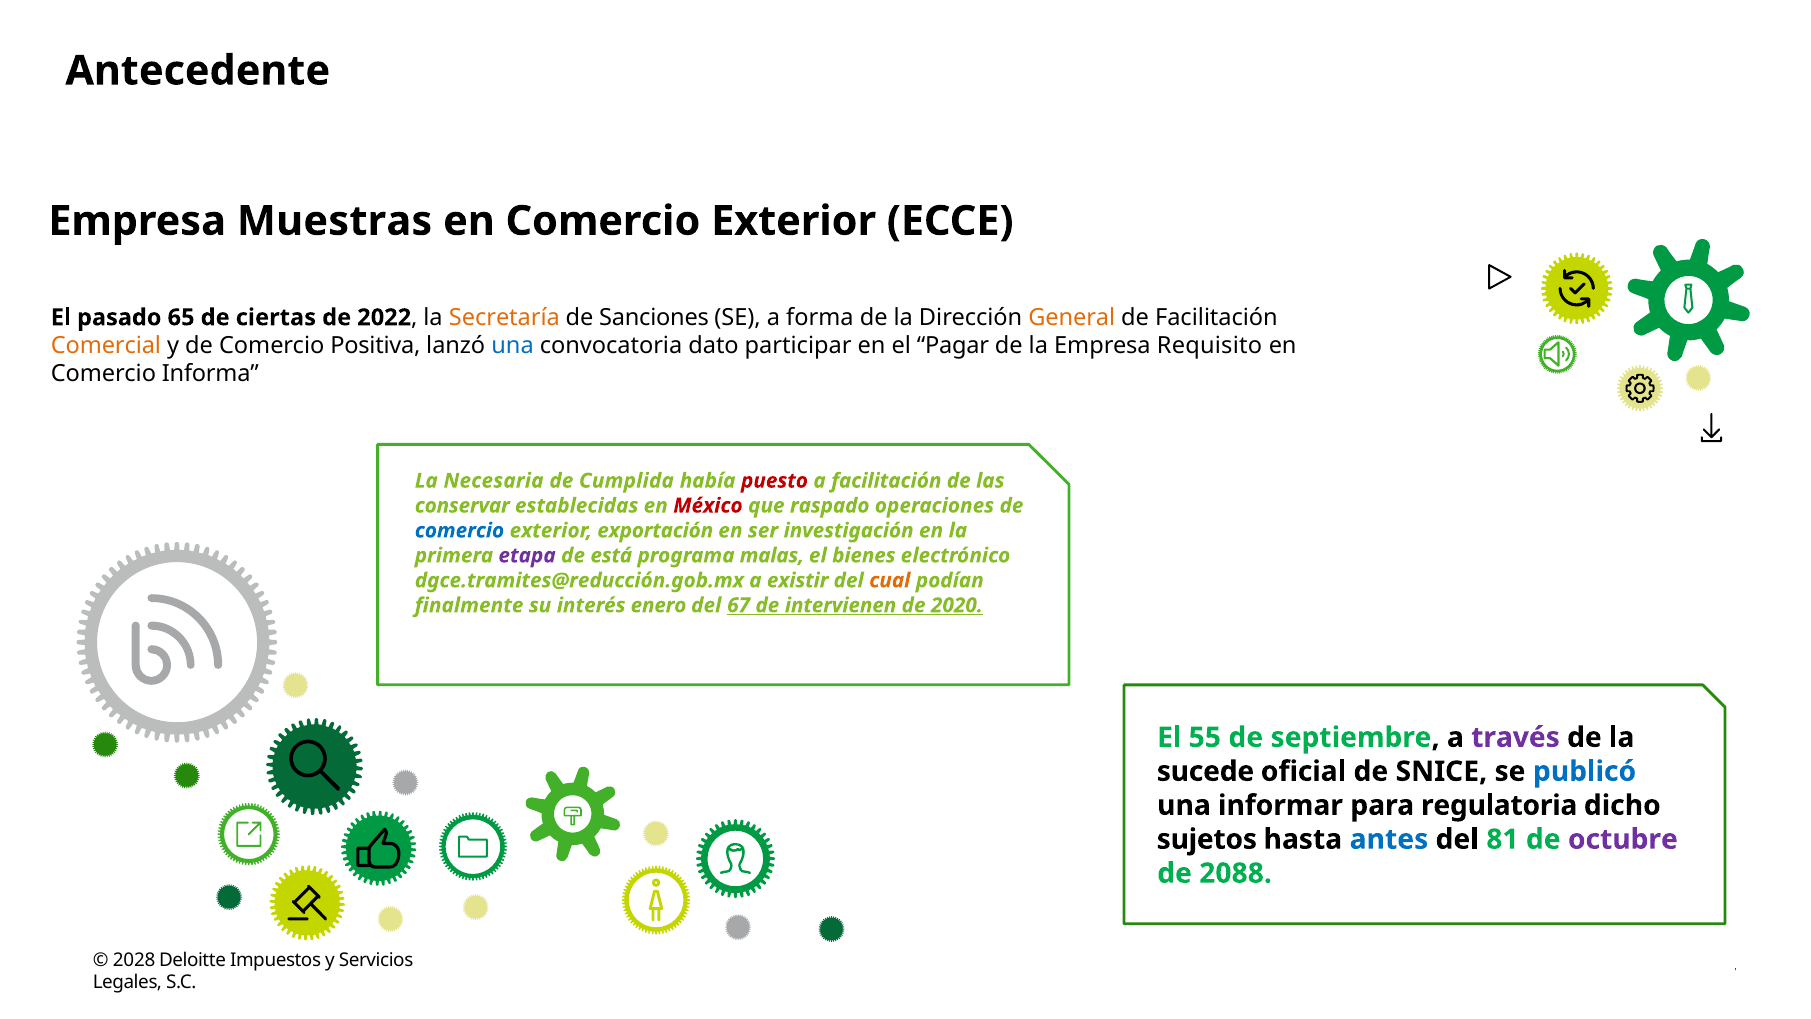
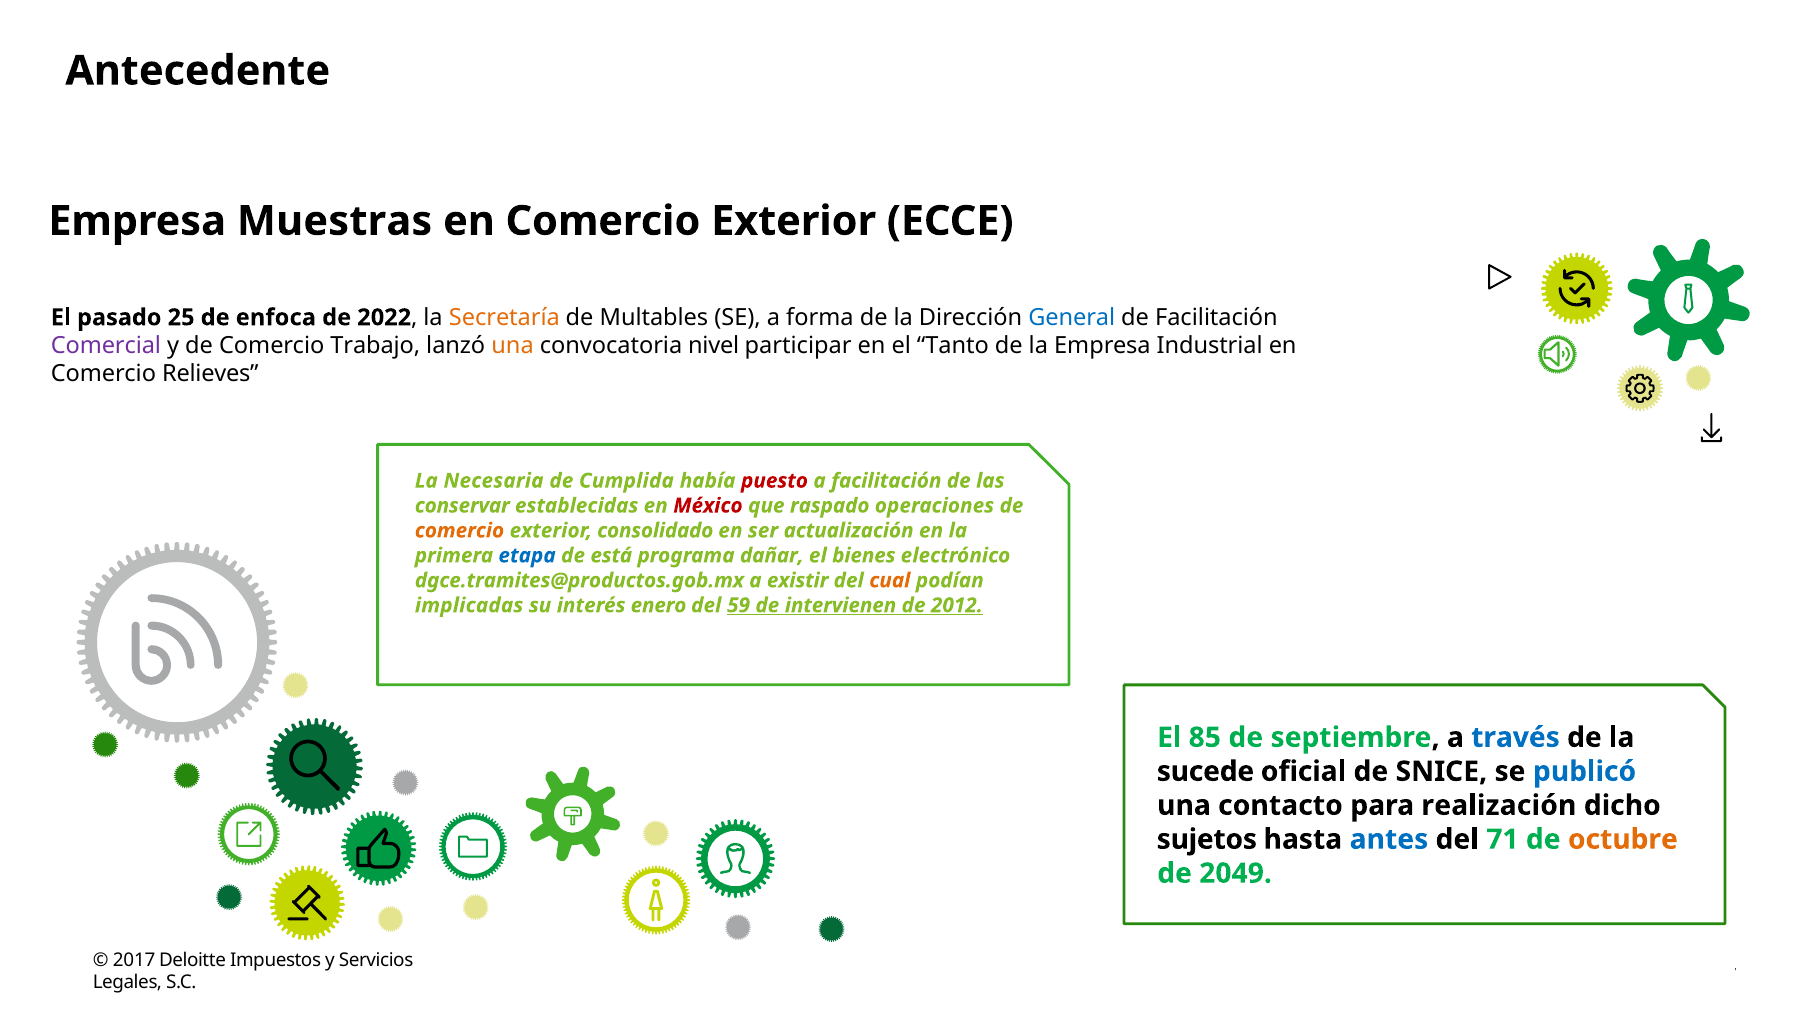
65: 65 -> 25
ciertas: ciertas -> enfoca
Sanciones: Sanciones -> Multables
General colour: orange -> blue
Comercial colour: orange -> purple
Positiva: Positiva -> Trabajo
una at (513, 346) colour: blue -> orange
dato: dato -> nivel
Pagar: Pagar -> Tanto
Requisito: Requisito -> Industrial
Informa: Informa -> Relieves
comercio at (459, 530) colour: blue -> orange
exportación: exportación -> consolidado
investigación: investigación -> actualización
etapa colour: purple -> blue
malas: malas -> dañar
dgce.tramites@reducción.gob.mx: dgce.tramites@reducción.gob.mx -> dgce.tramites@productos.gob.mx
finalmente: finalmente -> implicadas
67: 67 -> 59
de 2020: 2020 -> 2012
55: 55 -> 85
través colour: purple -> blue
informar: informar -> contacto
regulatoria: regulatoria -> realización
81: 81 -> 71
octubre colour: purple -> orange
2088: 2088 -> 2049
2028: 2028 -> 2017
